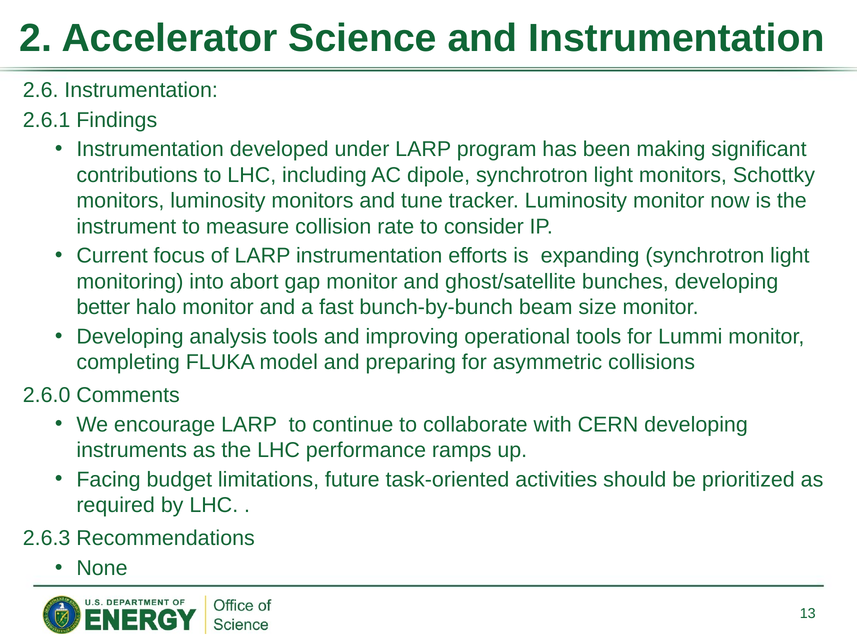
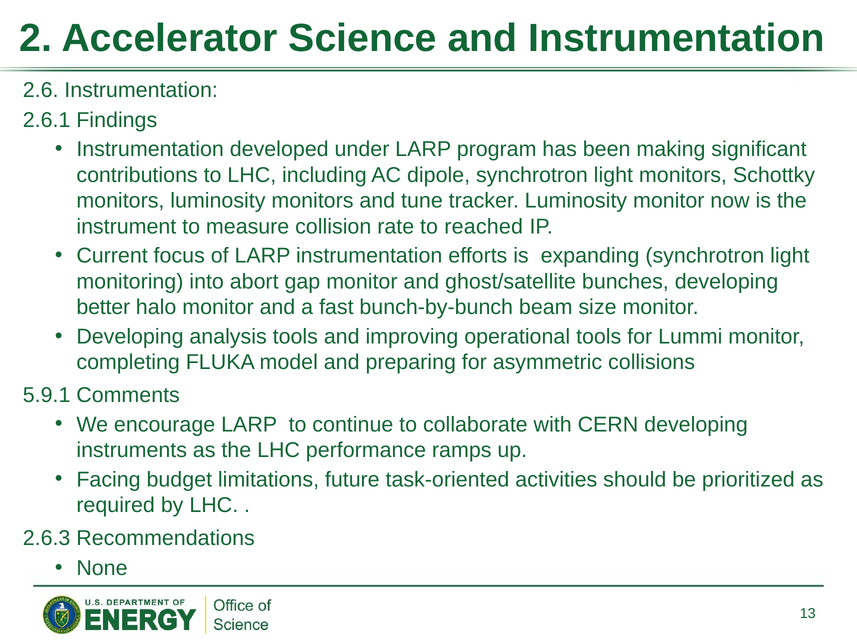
consider: consider -> reached
2.6.0: 2.6.0 -> 5.9.1
